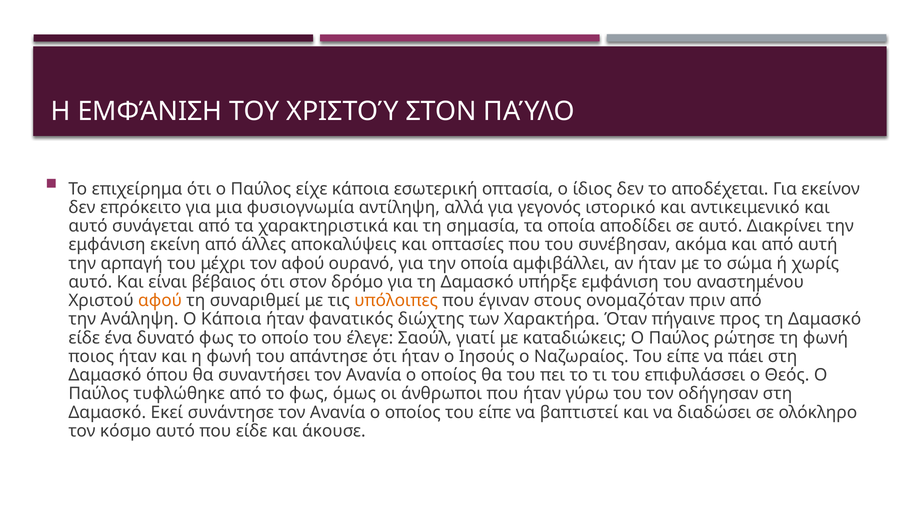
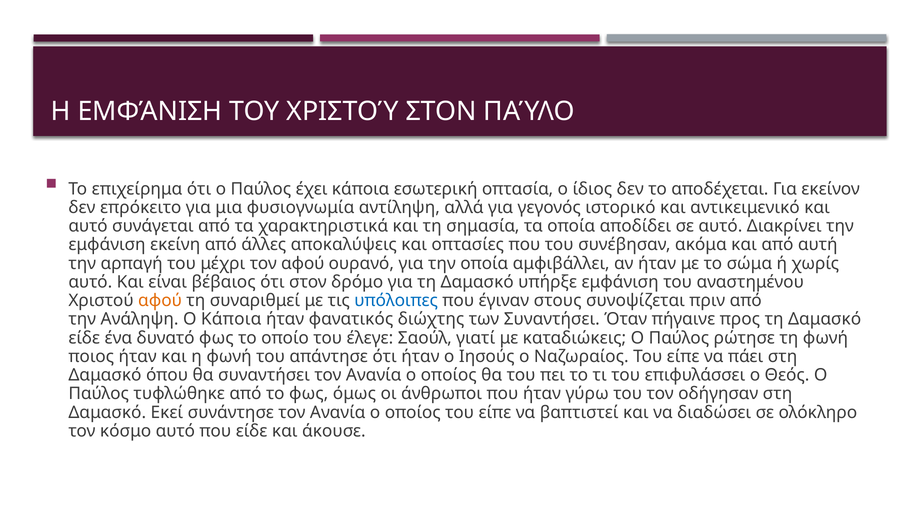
είχε: είχε -> έχει
υπόλοιπες colour: orange -> blue
ονομαζόταν: ονομαζόταν -> συνοψίζεται
των Χαρακτήρα: Χαρακτήρα -> Συναντήσει
